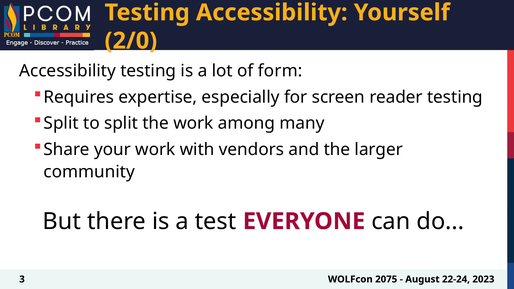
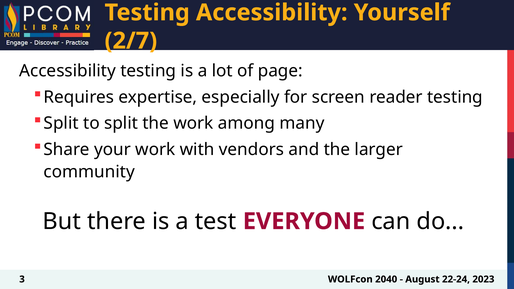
2/0: 2/0 -> 2/7
form: form -> page
2075: 2075 -> 2040
